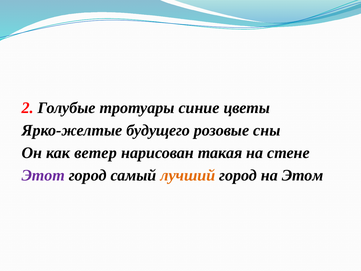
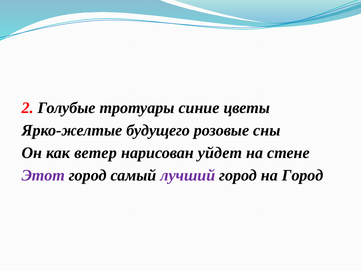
такая: такая -> уйдет
лучший colour: orange -> purple
на Этом: Этом -> Город
